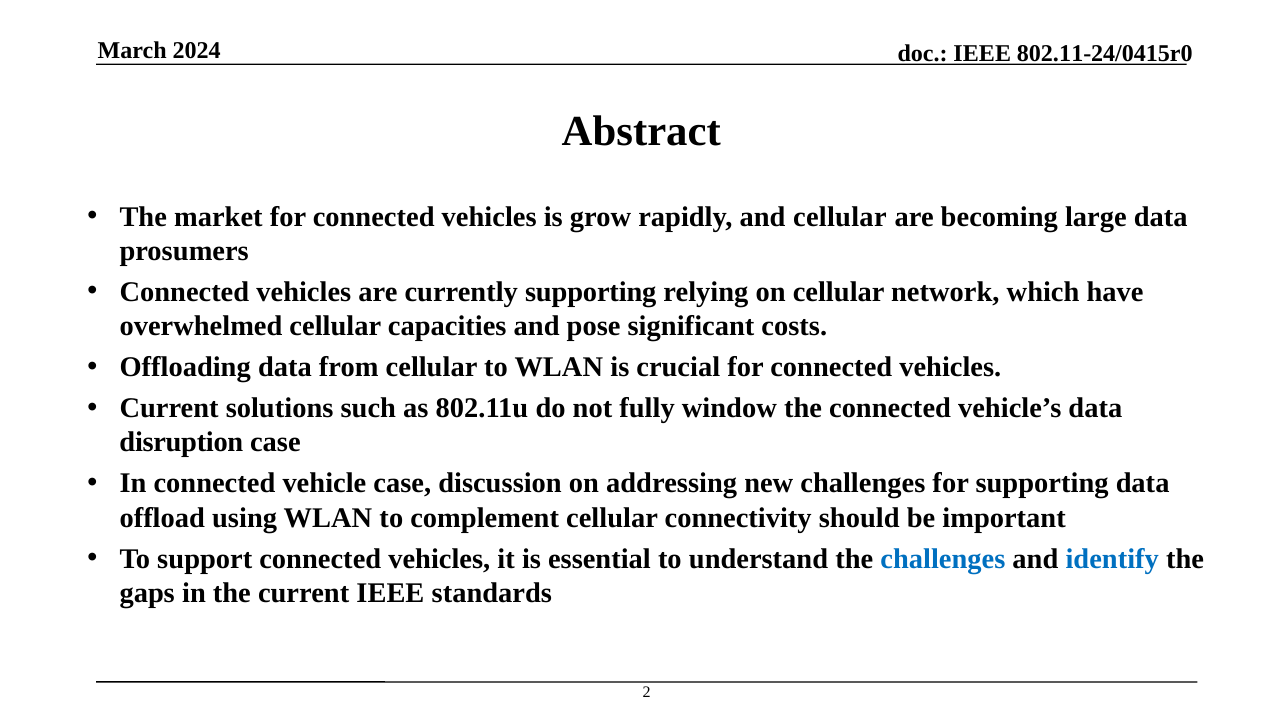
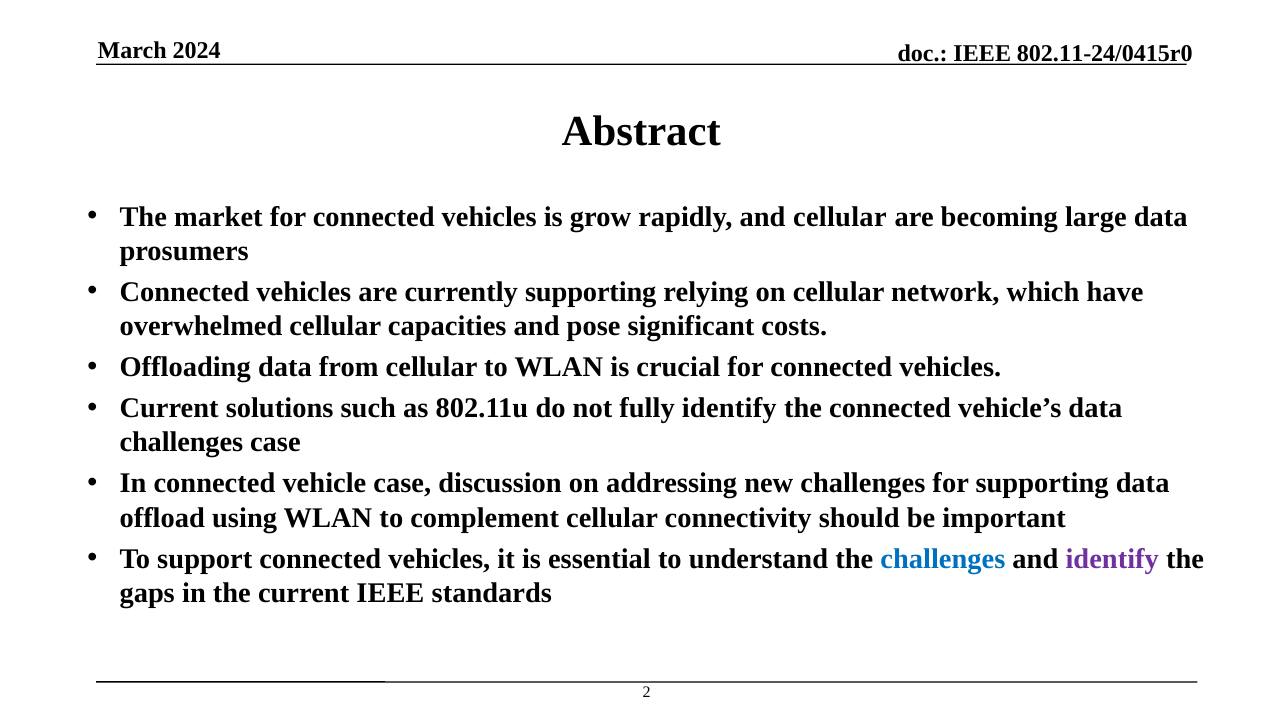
fully window: window -> identify
disruption at (181, 442): disruption -> challenges
identify at (1112, 559) colour: blue -> purple
